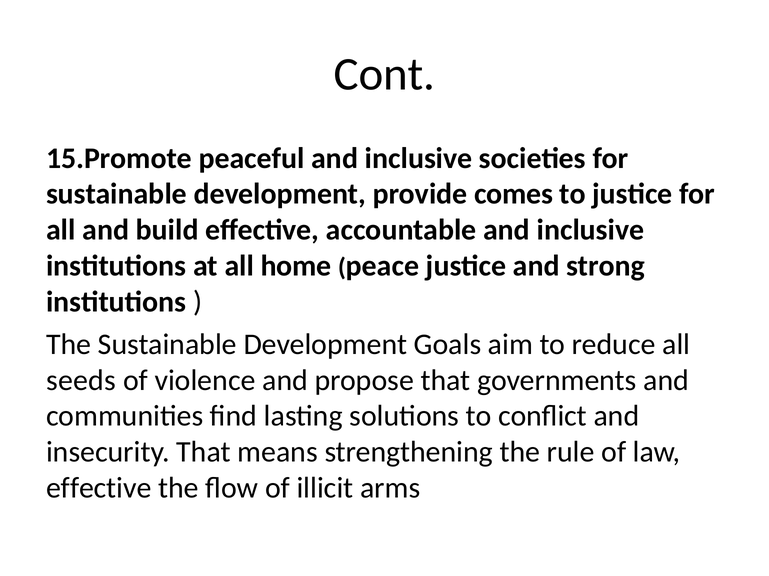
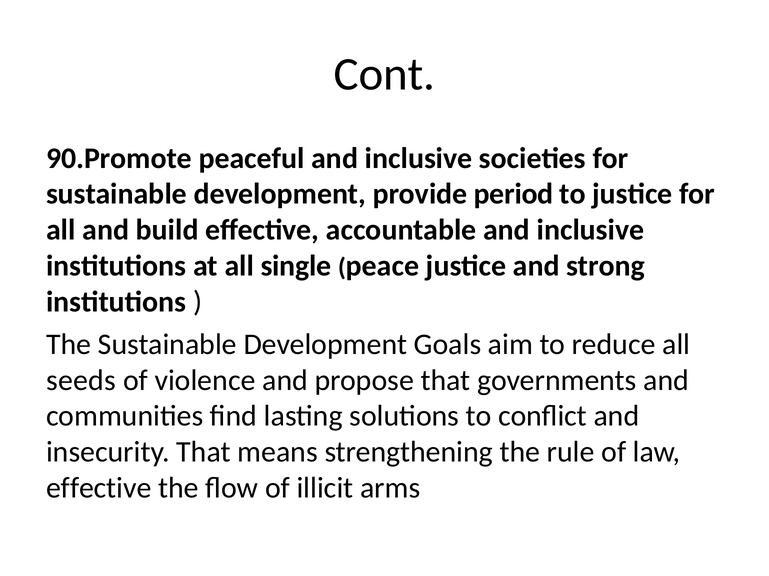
15.Promote: 15.Promote -> 90.Promote
comes: comes -> period
home: home -> single
